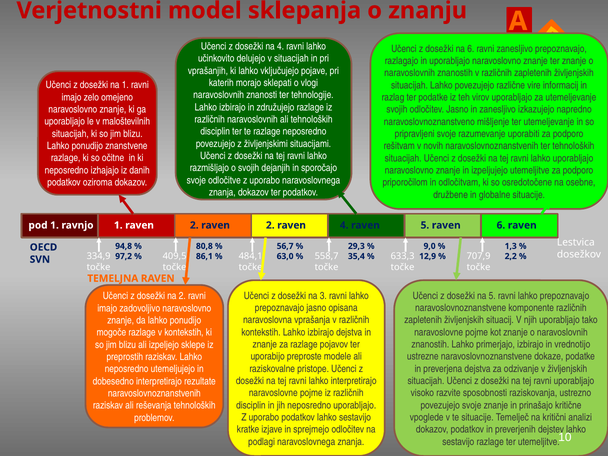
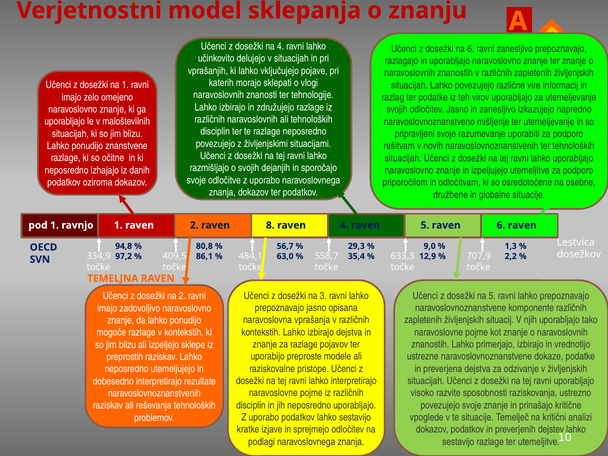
2 raven 2: 2 -> 8
